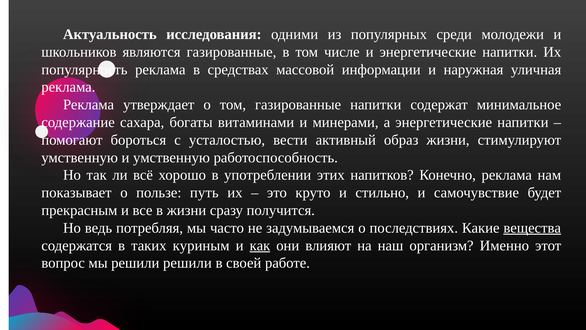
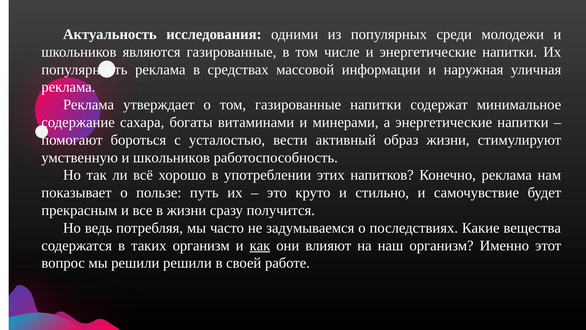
умственную и умственную: умственную -> школьников
вещества underline: present -> none
таких куриным: куриным -> организм
